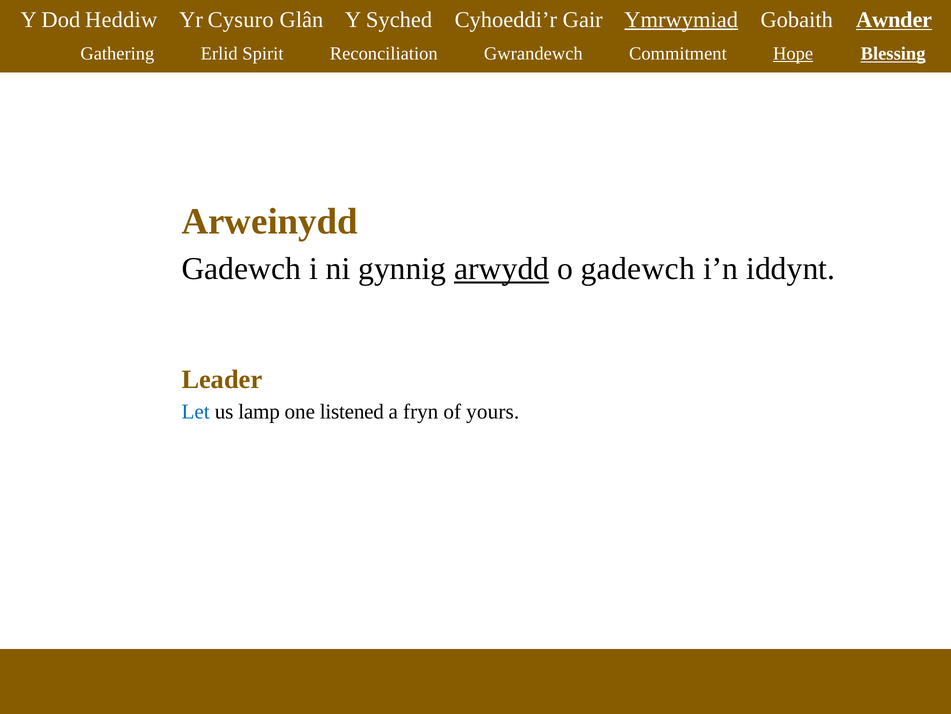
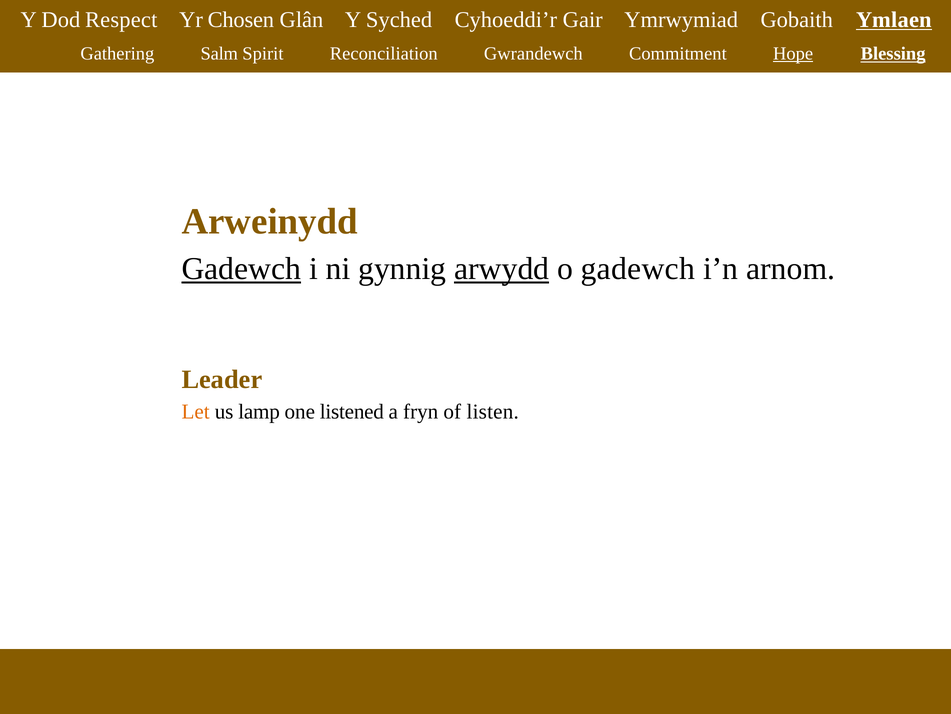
Heddiw: Heddiw -> Respect
Cysuro: Cysuro -> Chosen
Ymrwymiad underline: present -> none
Awnder: Awnder -> Ymlaen
Erlid: Erlid -> Salm
Gadewch at (241, 269) underline: none -> present
iddynt: iddynt -> arnom
Let colour: blue -> orange
yours: yours -> listen
